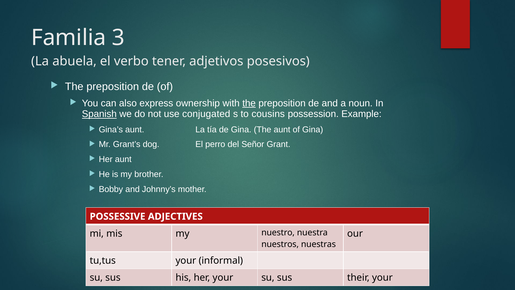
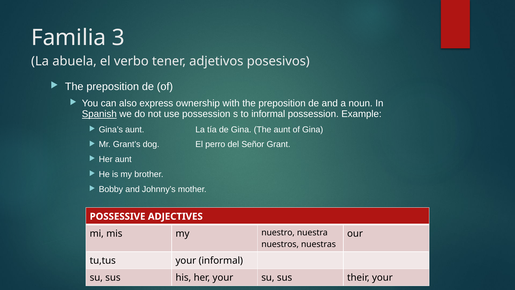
the at (249, 103) underline: present -> none
use conjugated: conjugated -> possession
to cousins: cousins -> informal
